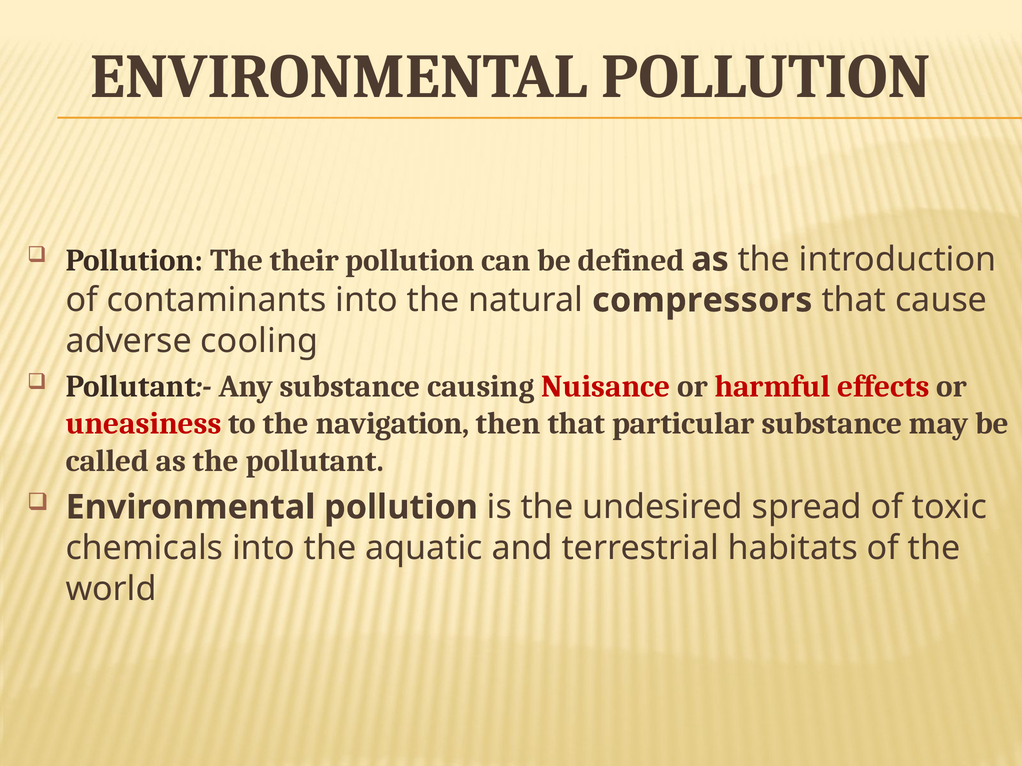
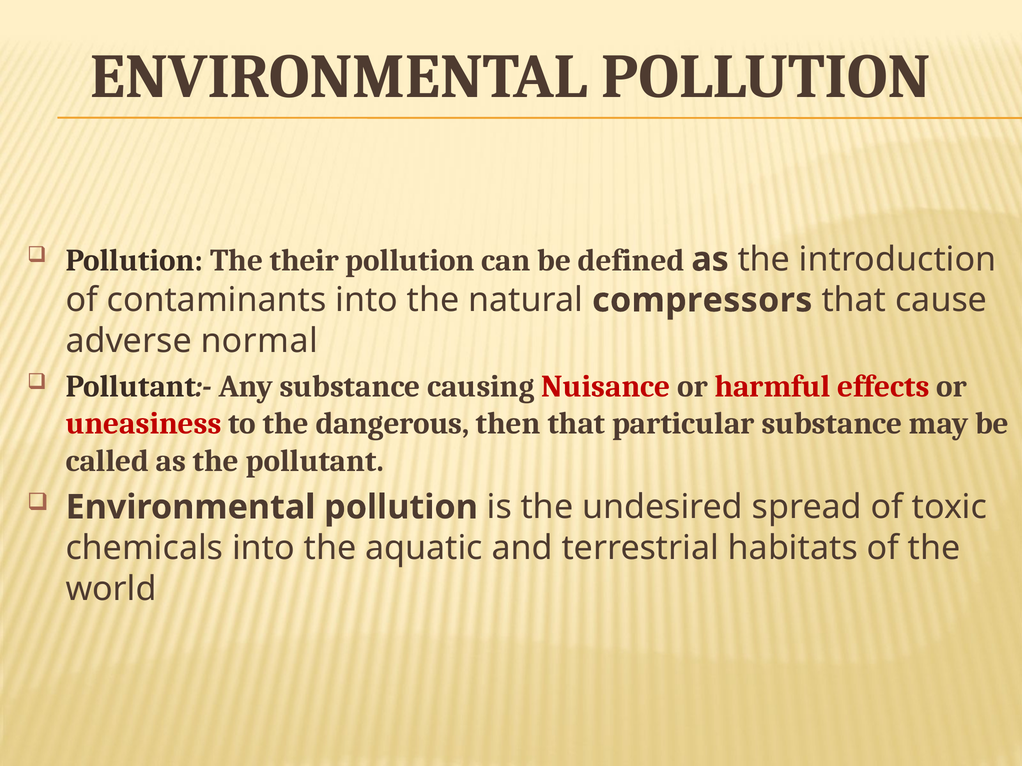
cooling: cooling -> normal
navigation: navigation -> dangerous
